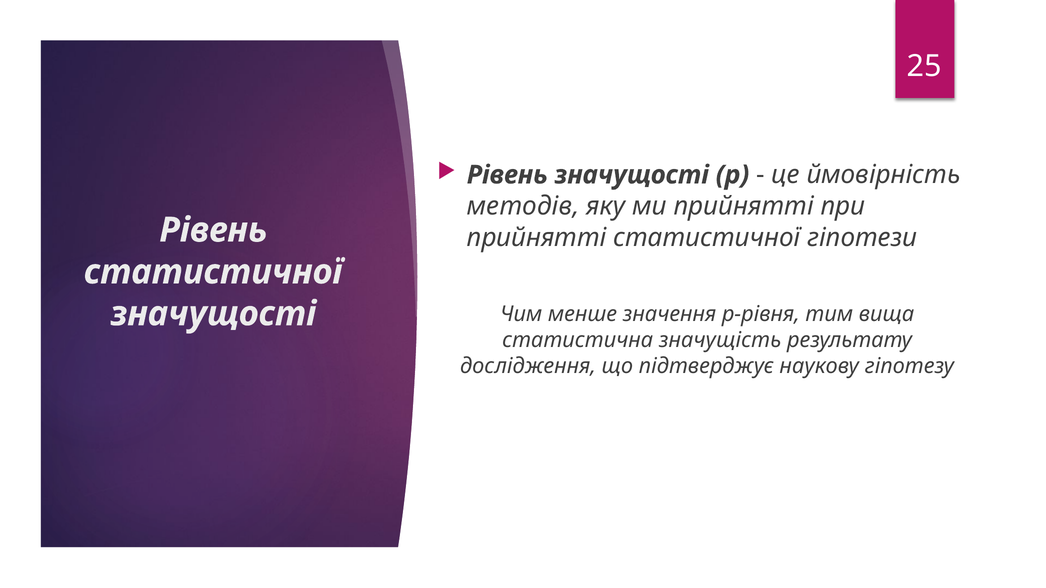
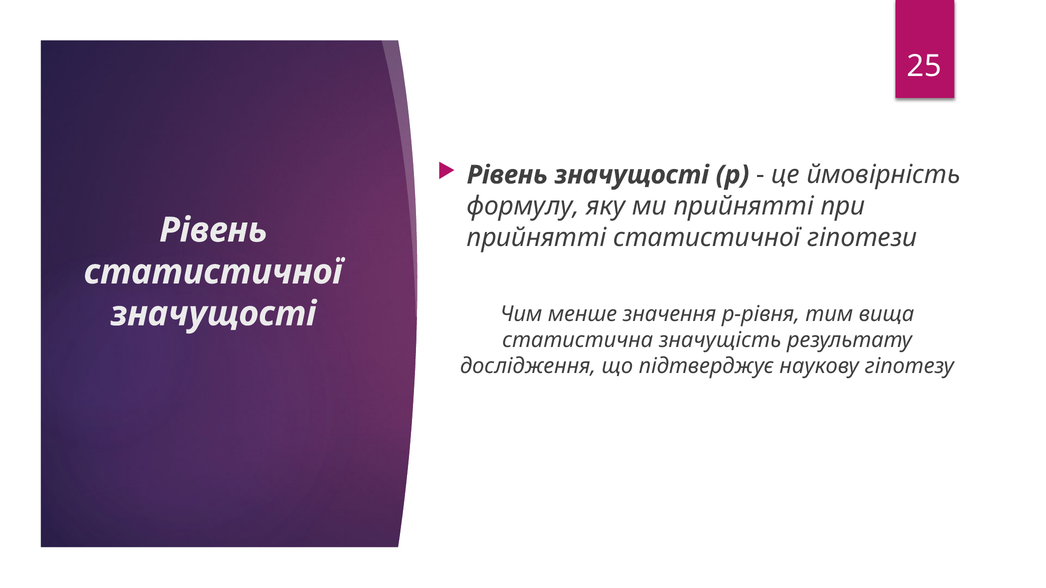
методів: методів -> формулу
